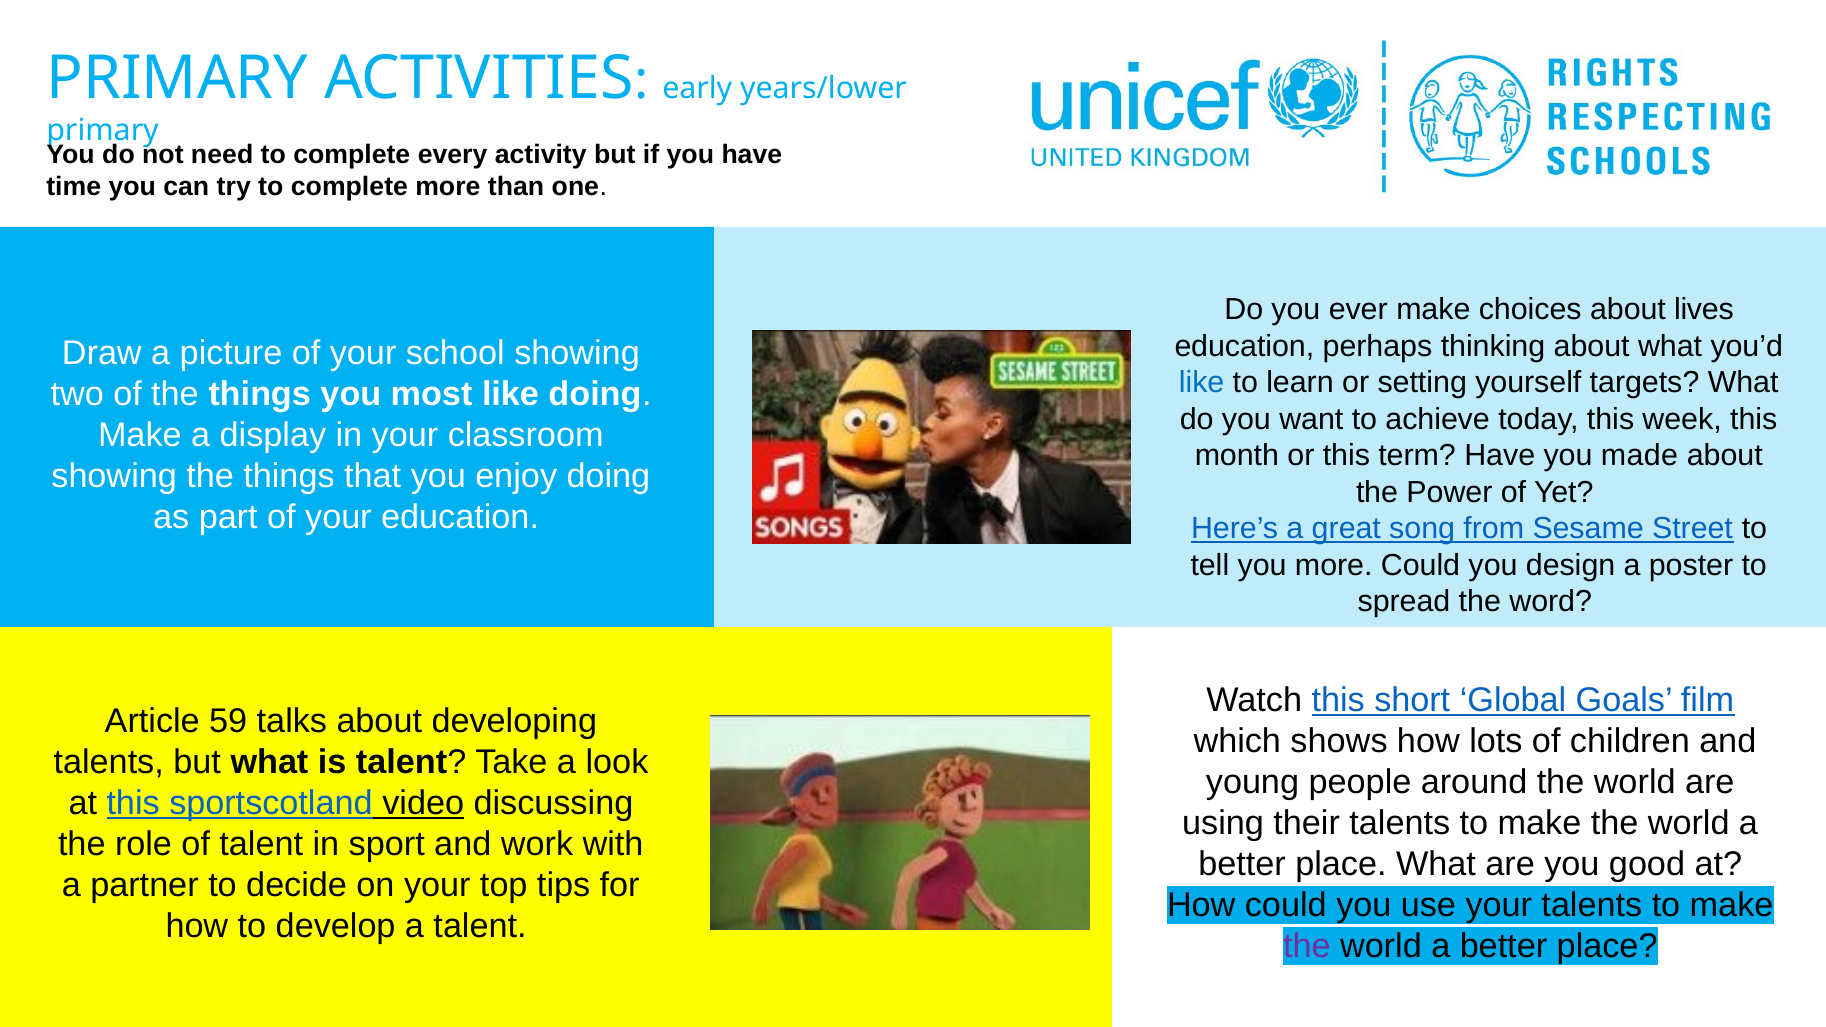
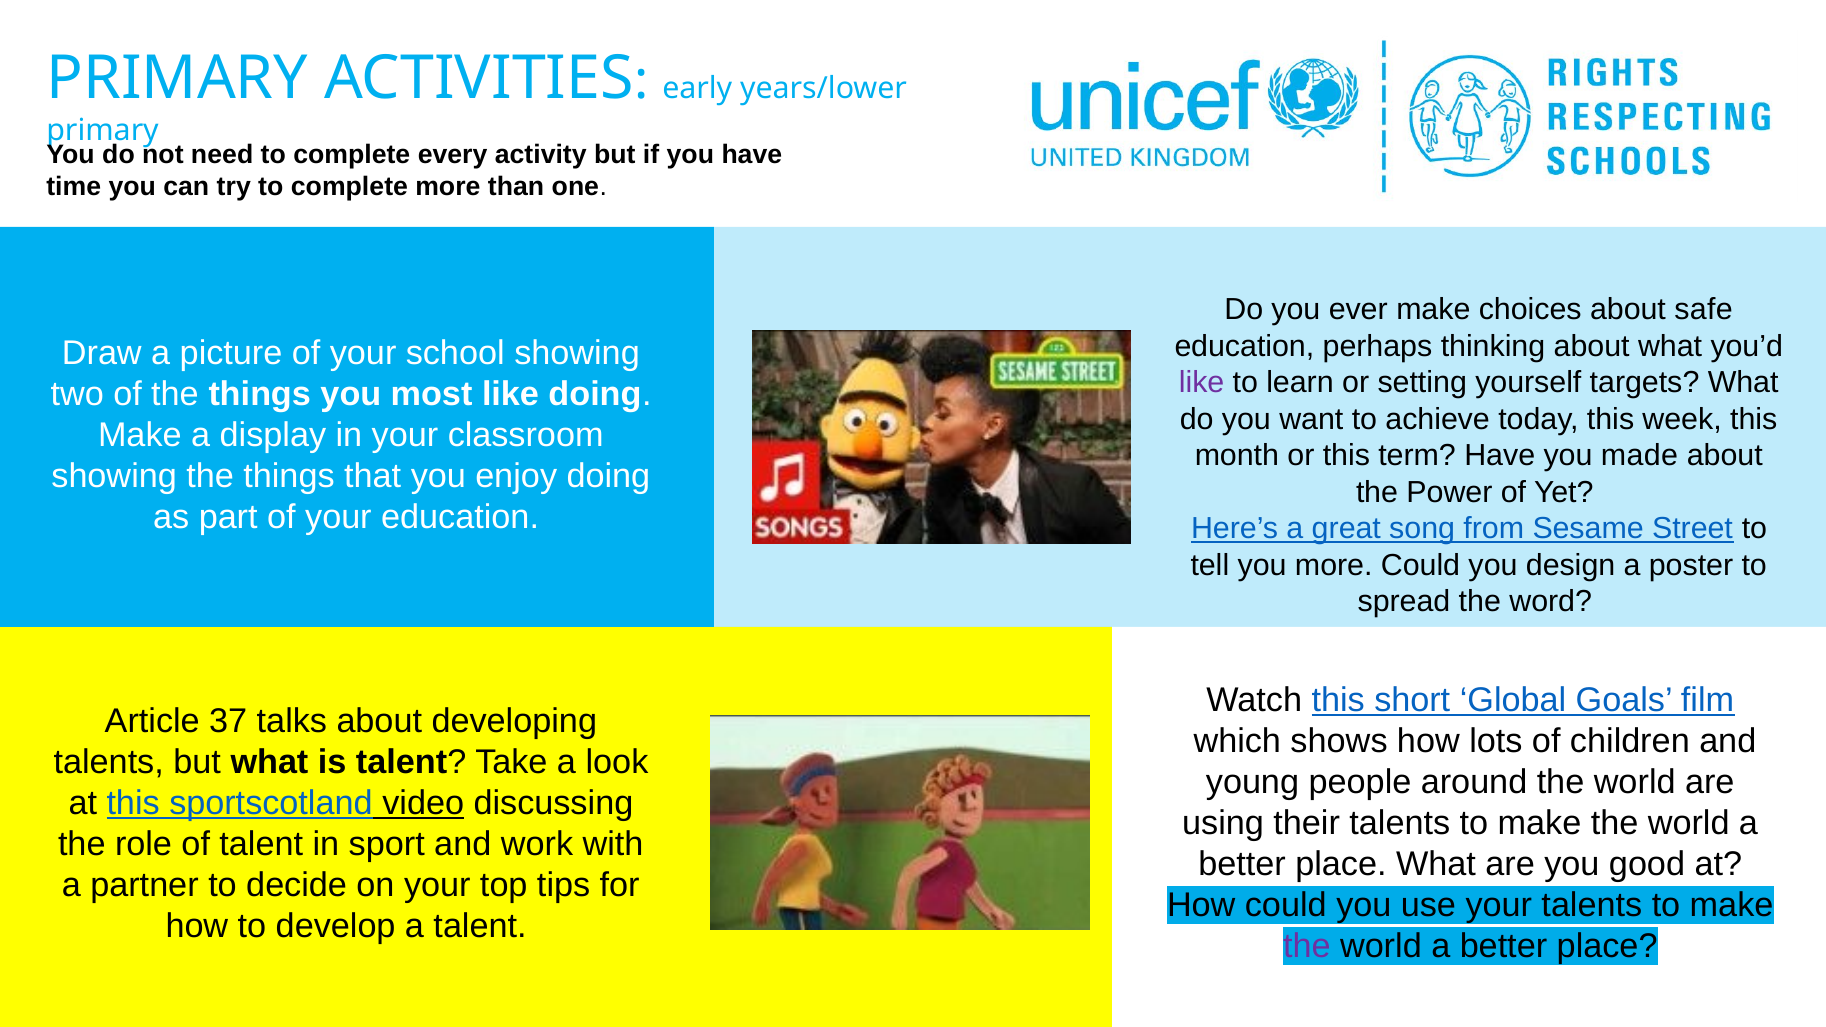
lives: lives -> safe
like at (1202, 383) colour: blue -> purple
59: 59 -> 37
